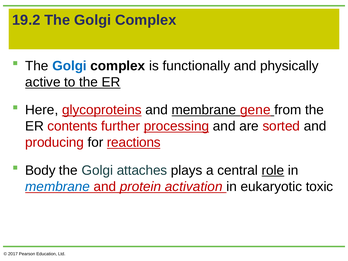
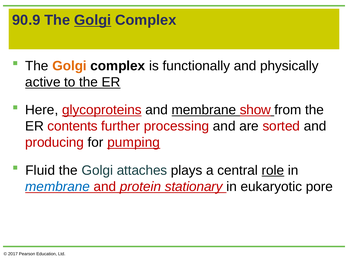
19.2: 19.2 -> 90.9
Golgi at (93, 20) underline: none -> present
Golgi at (70, 66) colour: blue -> orange
gene: gene -> show
processing underline: present -> none
reactions: reactions -> pumping
Body: Body -> Fluid
activation: activation -> stationary
toxic: toxic -> pore
